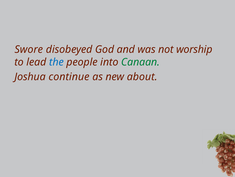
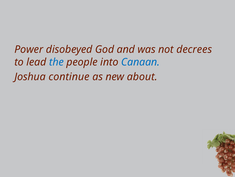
Swore: Swore -> Power
worship: worship -> decrees
Canaan colour: green -> blue
